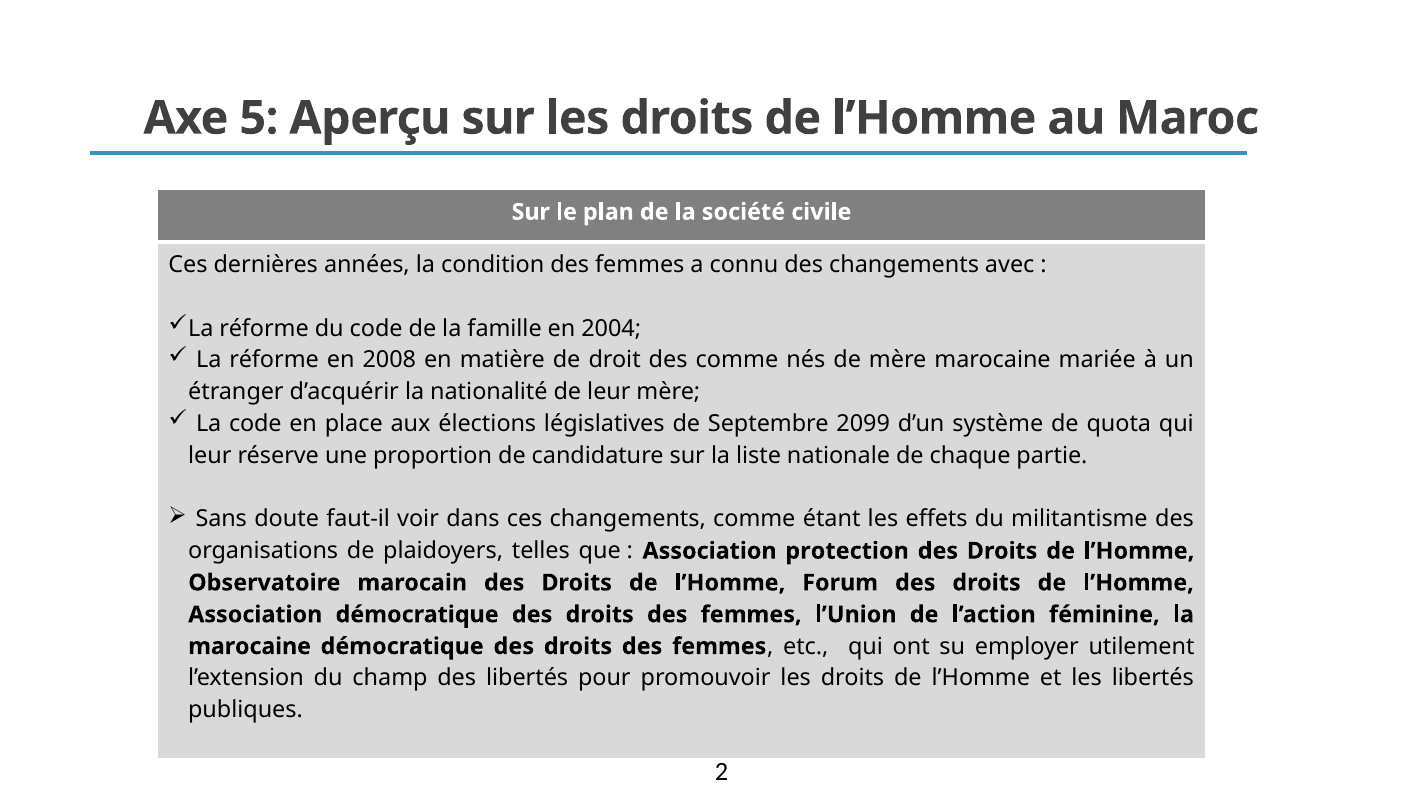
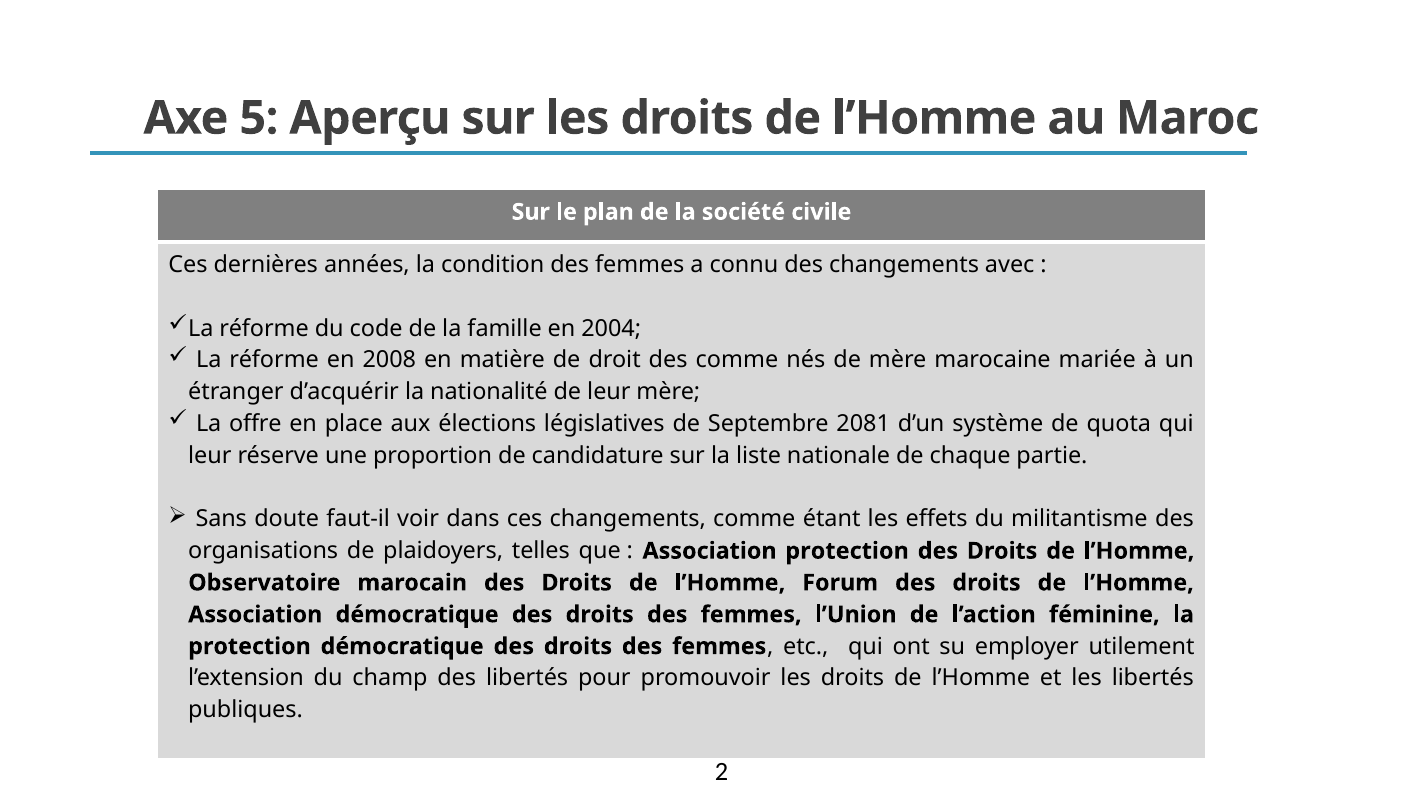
La code: code -> offre
2099: 2099 -> 2081
marocaine at (250, 647): marocaine -> protection
